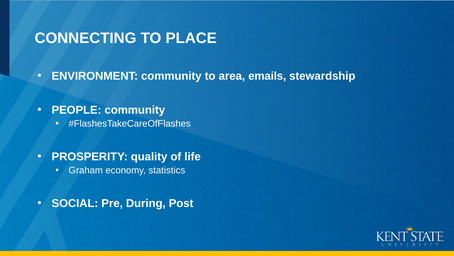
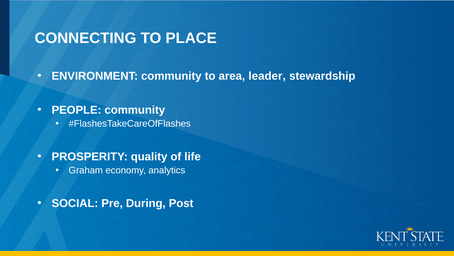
emails: emails -> leader
statistics: statistics -> analytics
